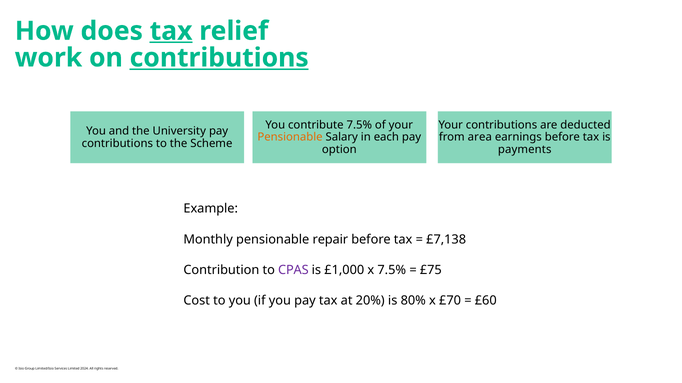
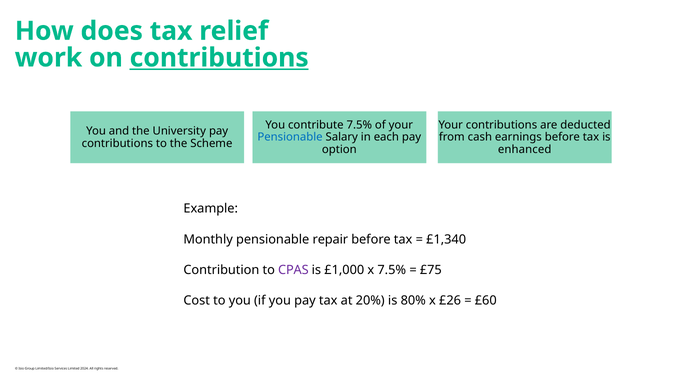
tax at (171, 31) underline: present -> none
Pensionable at (290, 137) colour: orange -> blue
area: area -> cash
payments: payments -> enhanced
£7,138: £7,138 -> £1,340
£70: £70 -> £26
